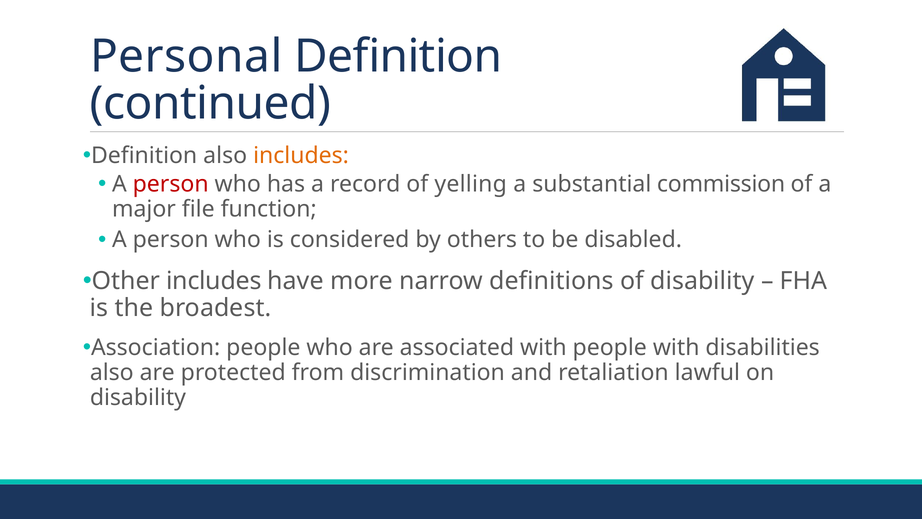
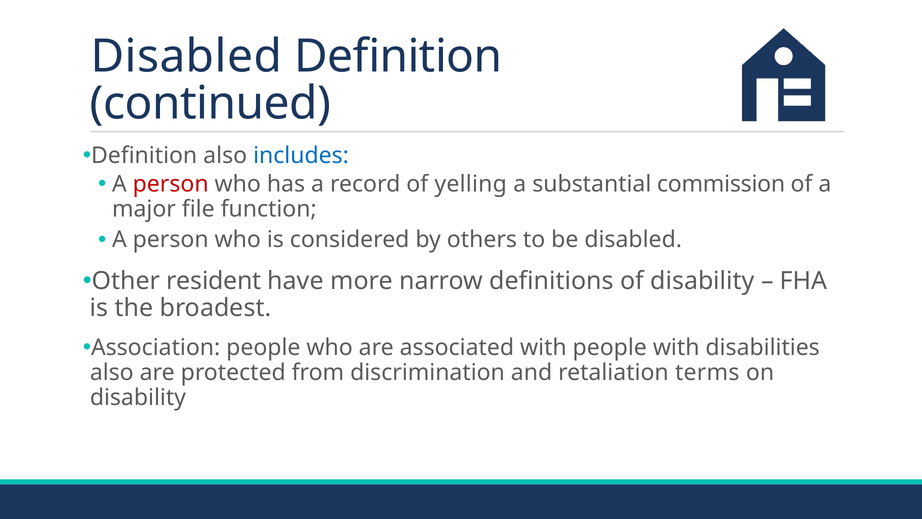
Personal at (186, 56): Personal -> Disabled
includes at (301, 155) colour: orange -> blue
Other includes: includes -> resident
lawful: lawful -> terms
